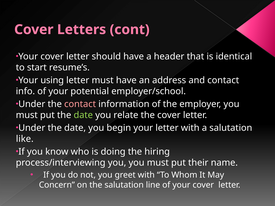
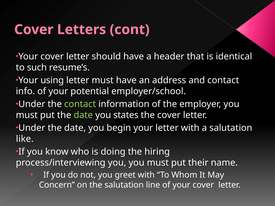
start: start -> such
contact at (80, 104) colour: pink -> light green
relate: relate -> states
